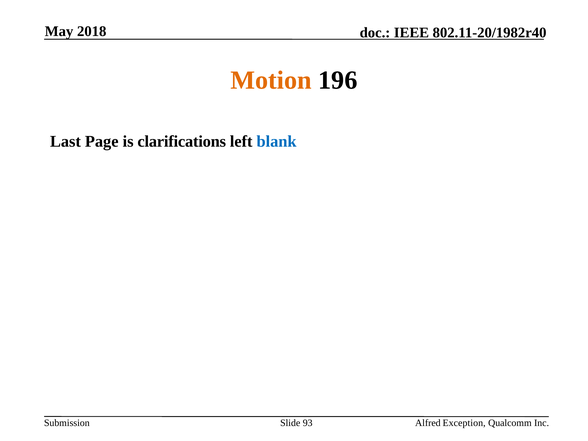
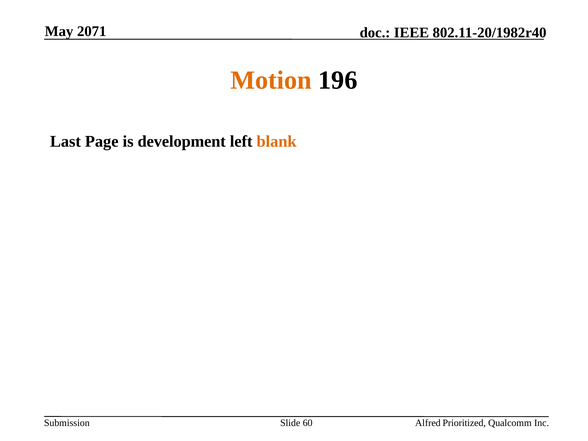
2018: 2018 -> 2071
clarifications: clarifications -> development
blank colour: blue -> orange
93: 93 -> 60
Exception: Exception -> Prioritized
